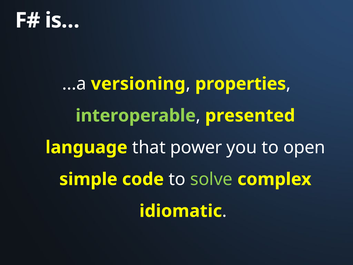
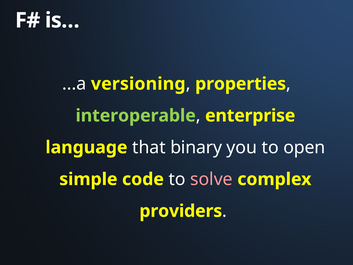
presented: presented -> enterprise
power: power -> binary
solve colour: light green -> pink
idiomatic: idiomatic -> providers
